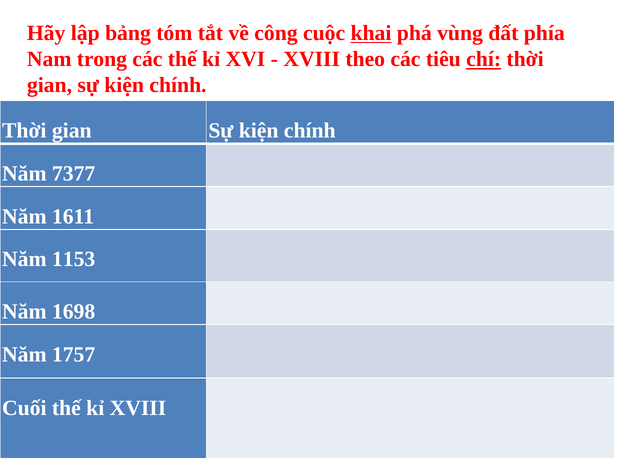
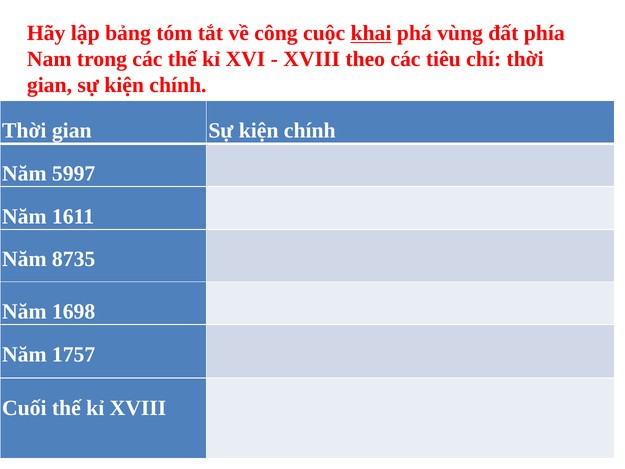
chí underline: present -> none
7377: 7377 -> 5997
1153: 1153 -> 8735
